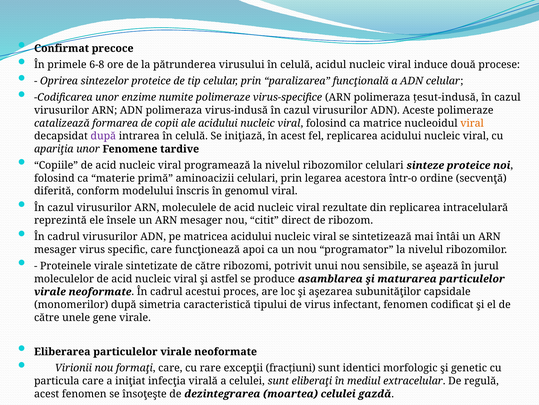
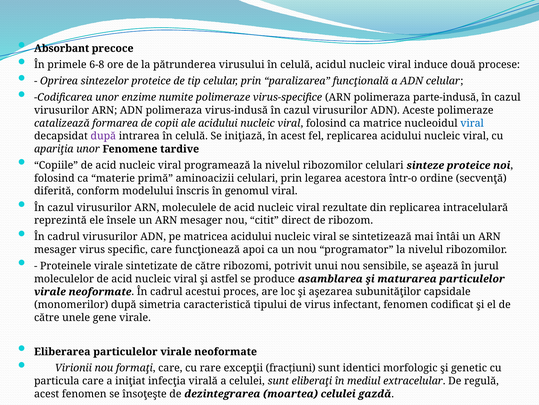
Confirmat: Confirmat -> Absorbant
ţesut-indusă: ţesut-indusă -> parte-indusă
viral at (472, 123) colour: orange -> blue
